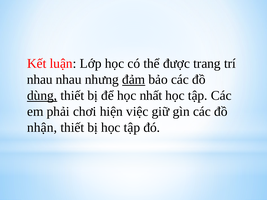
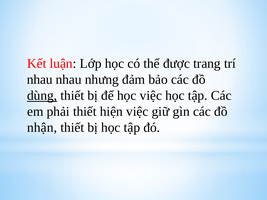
đảm underline: present -> none
học nhất: nhất -> việc
phải chơi: chơi -> thiết
